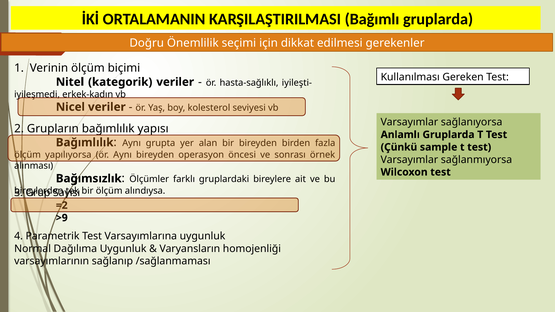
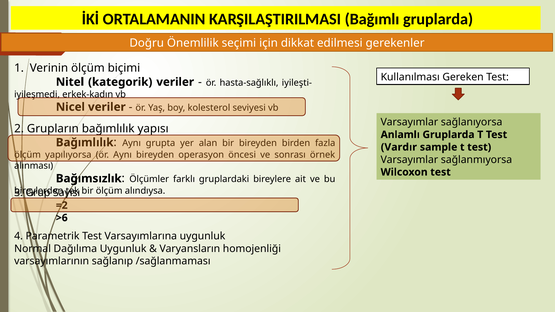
Çünkü: Çünkü -> Vardır
>9: >9 -> >6
